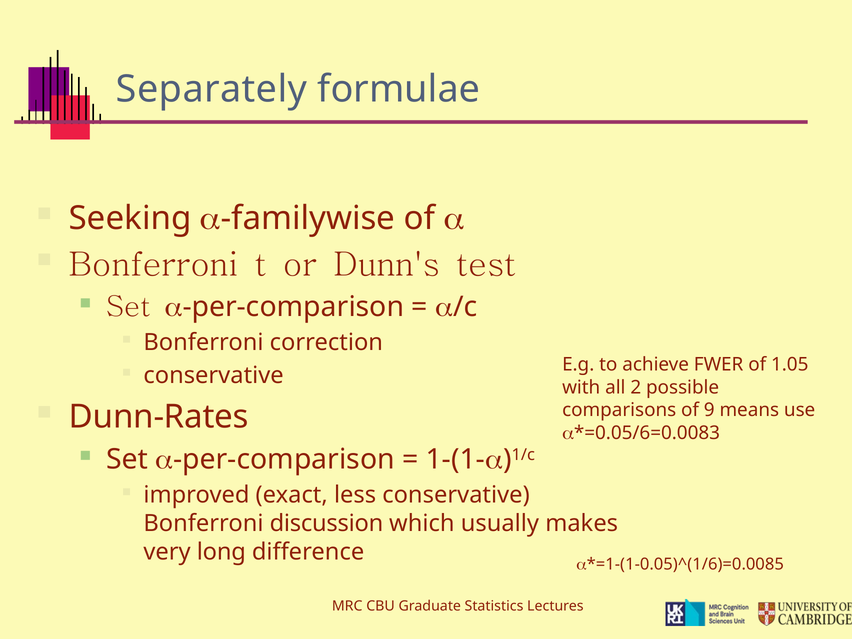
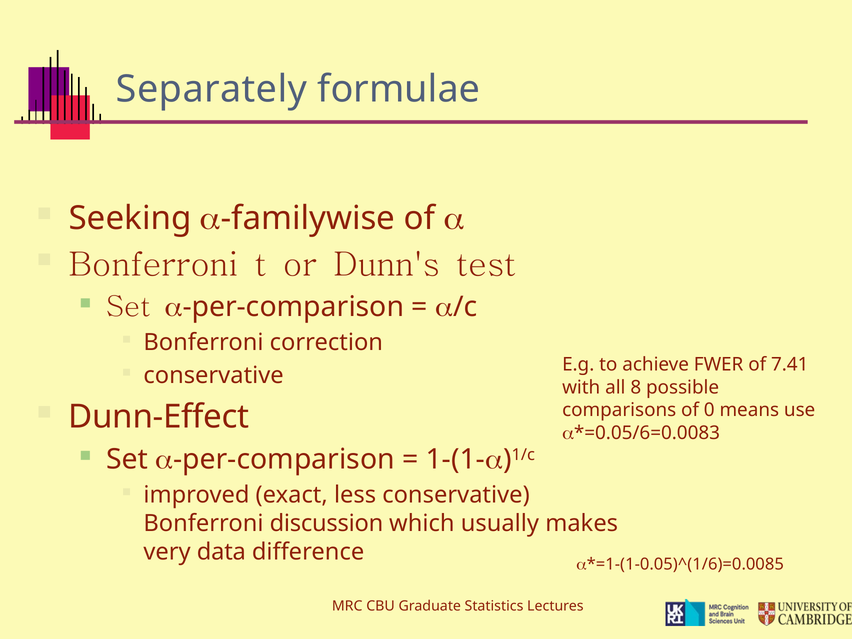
1.05: 1.05 -> 7.41
2: 2 -> 8
9: 9 -> 0
Dunn-Rates: Dunn-Rates -> Dunn-Effect
long: long -> data
